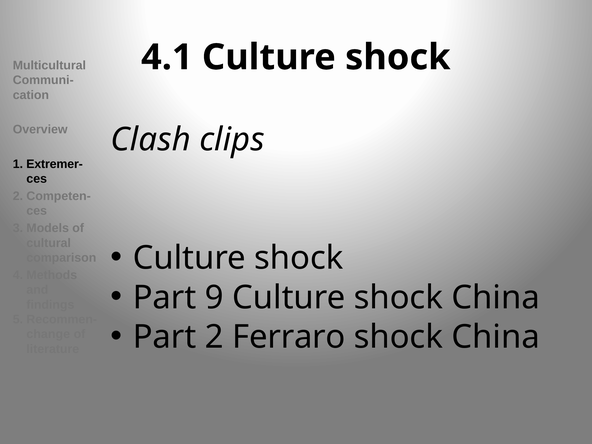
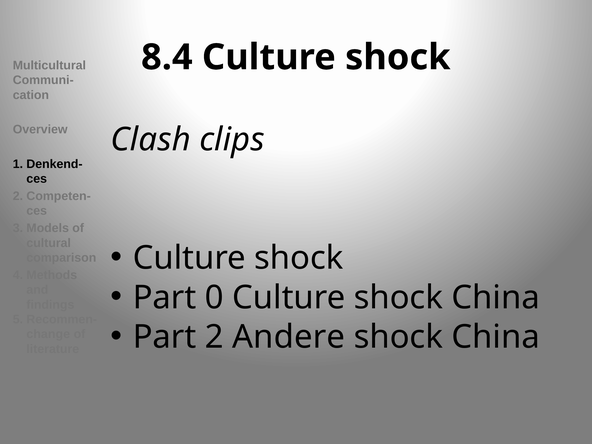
4.1: 4.1 -> 8.4
Extremer-: Extremer- -> Denkend-
9: 9 -> 0
Ferraro: Ferraro -> Andere
